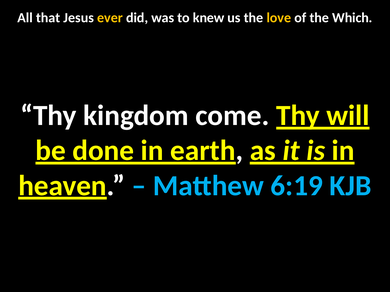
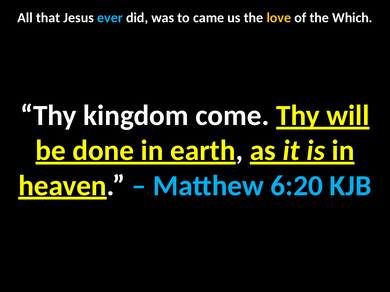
ever colour: yellow -> light blue
knew: knew -> came
6:19: 6:19 -> 6:20
